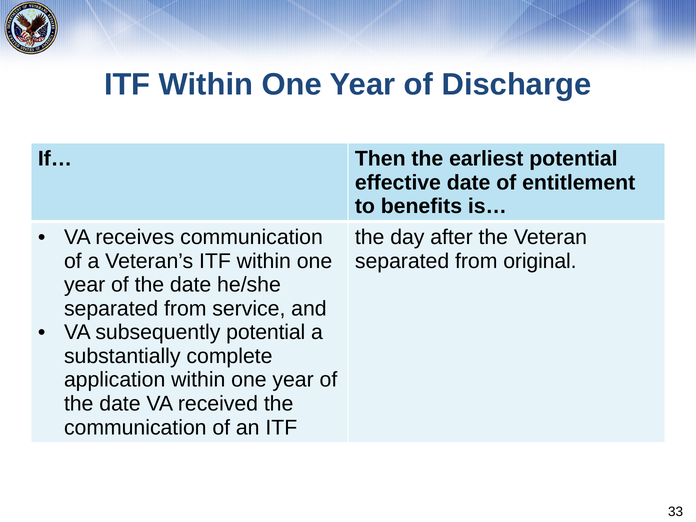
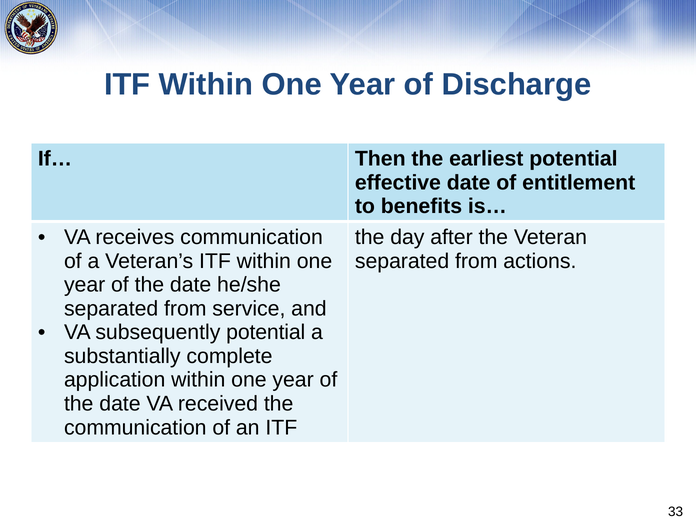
original: original -> actions
